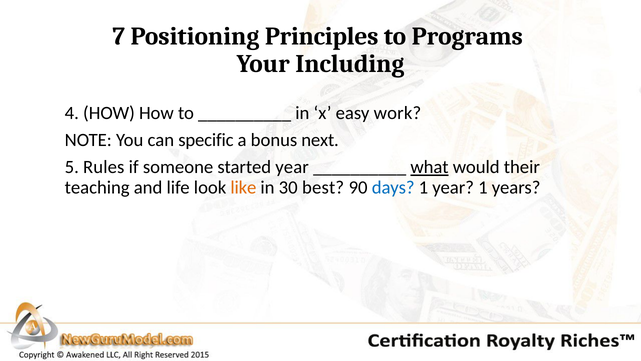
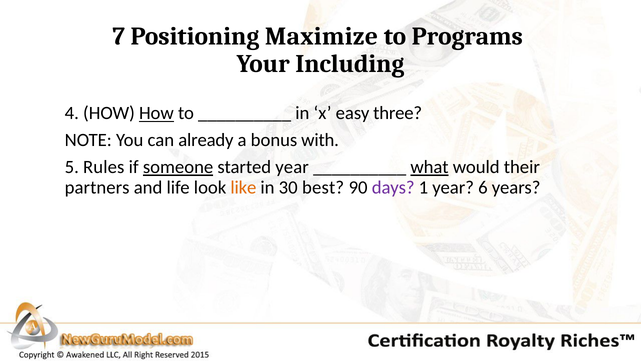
Principles: Principles -> Maximize
How at (156, 113) underline: none -> present
work: work -> three
specific: specific -> already
next: next -> with
someone underline: none -> present
teaching: teaching -> partners
days colour: blue -> purple
year 1: 1 -> 6
